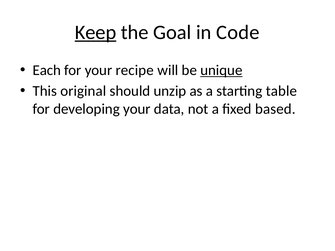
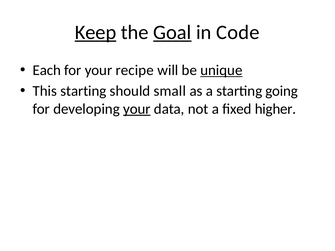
Goal underline: none -> present
This original: original -> starting
unzip: unzip -> small
table: table -> going
your at (137, 109) underline: none -> present
based: based -> higher
